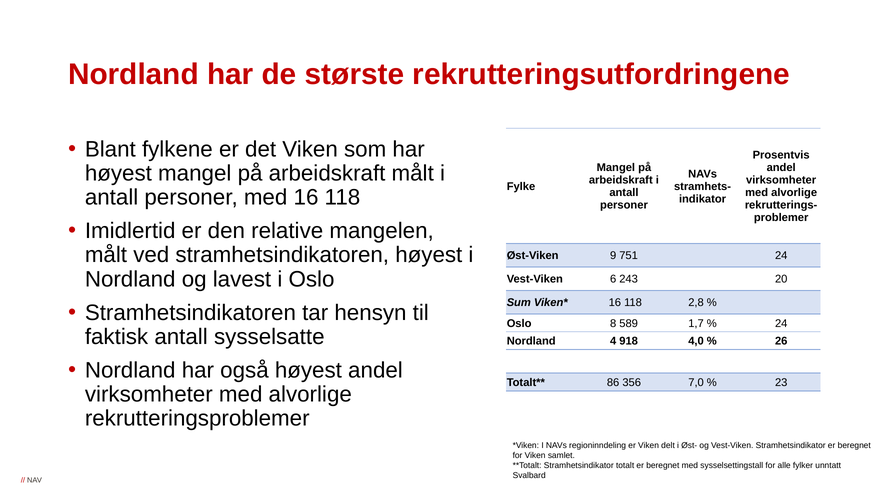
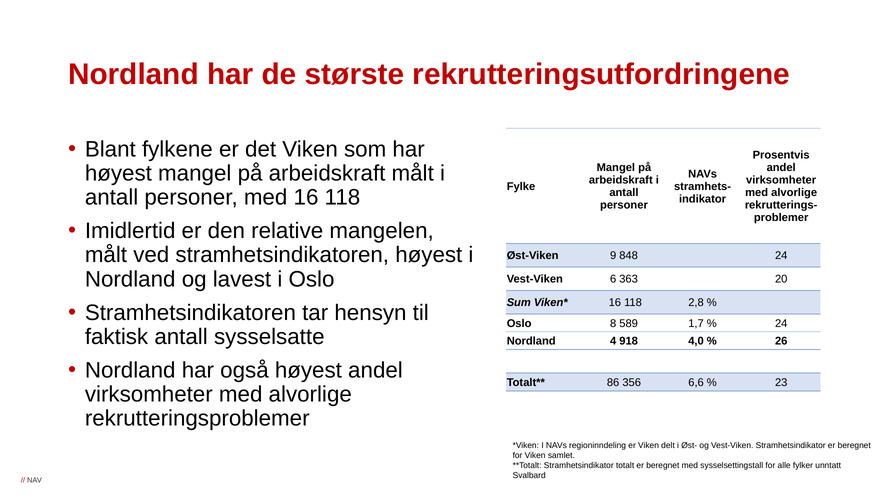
751: 751 -> 848
243: 243 -> 363
7,0: 7,0 -> 6,6
